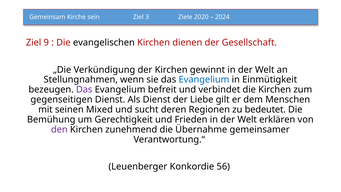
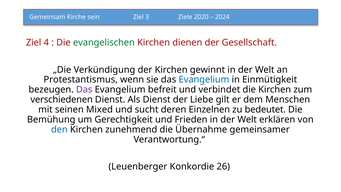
9: 9 -> 4
evangelischen colour: black -> green
Stellungnahmen: Stellungnahmen -> Protestantismus
gegenseitigen: gegenseitigen -> verschiedenen
Regionen: Regionen -> Einzelnen
den colour: purple -> blue
56: 56 -> 26
